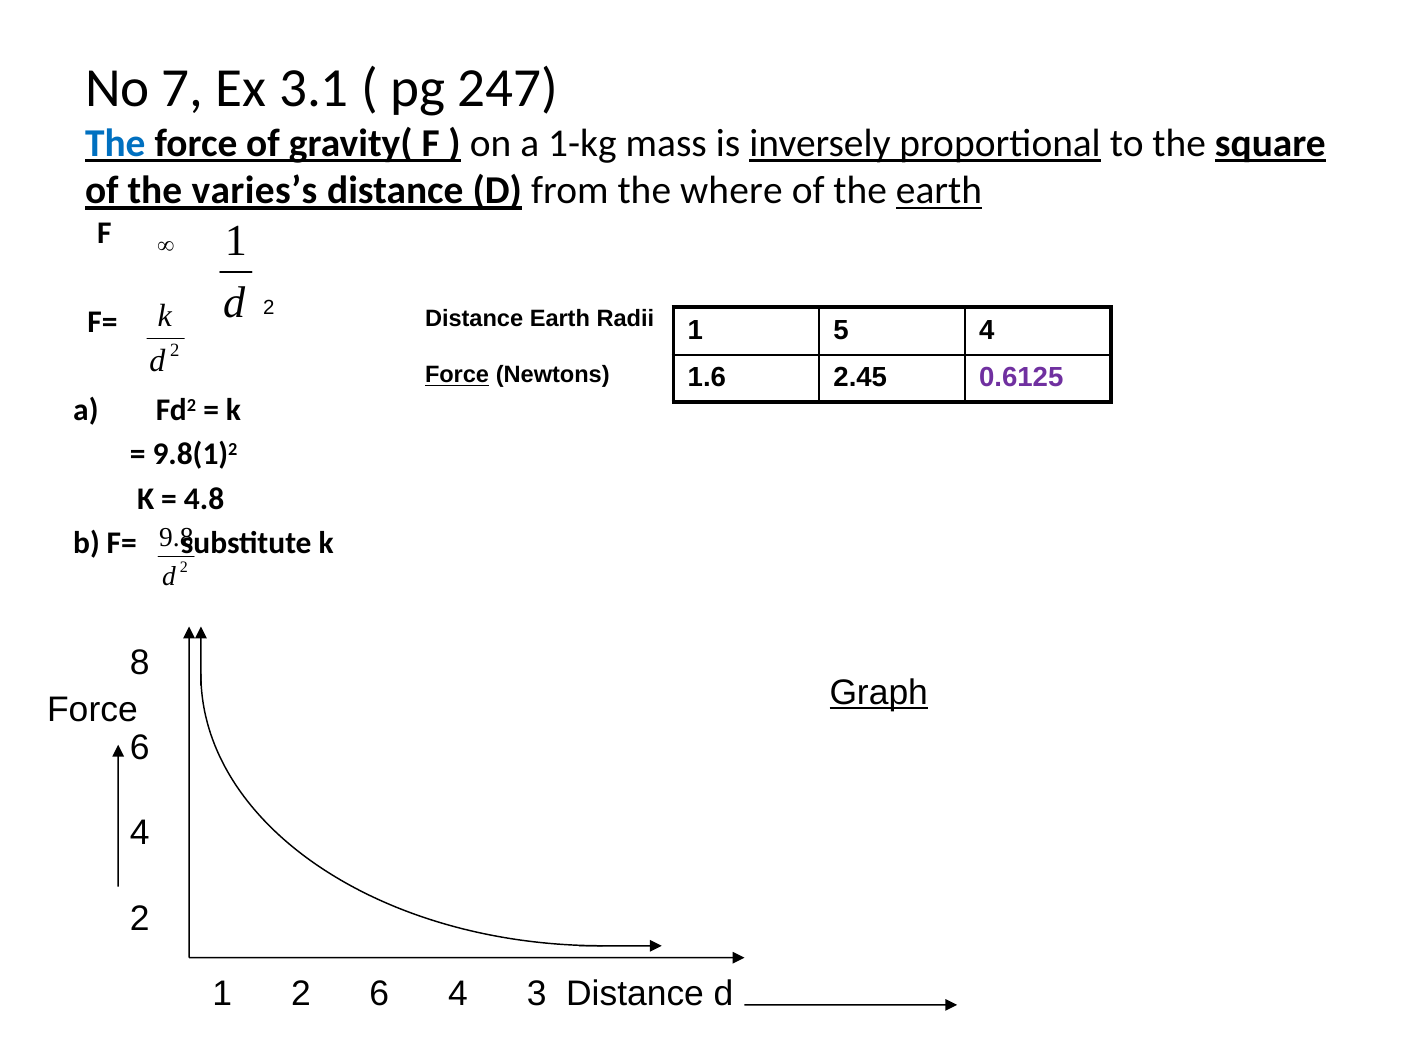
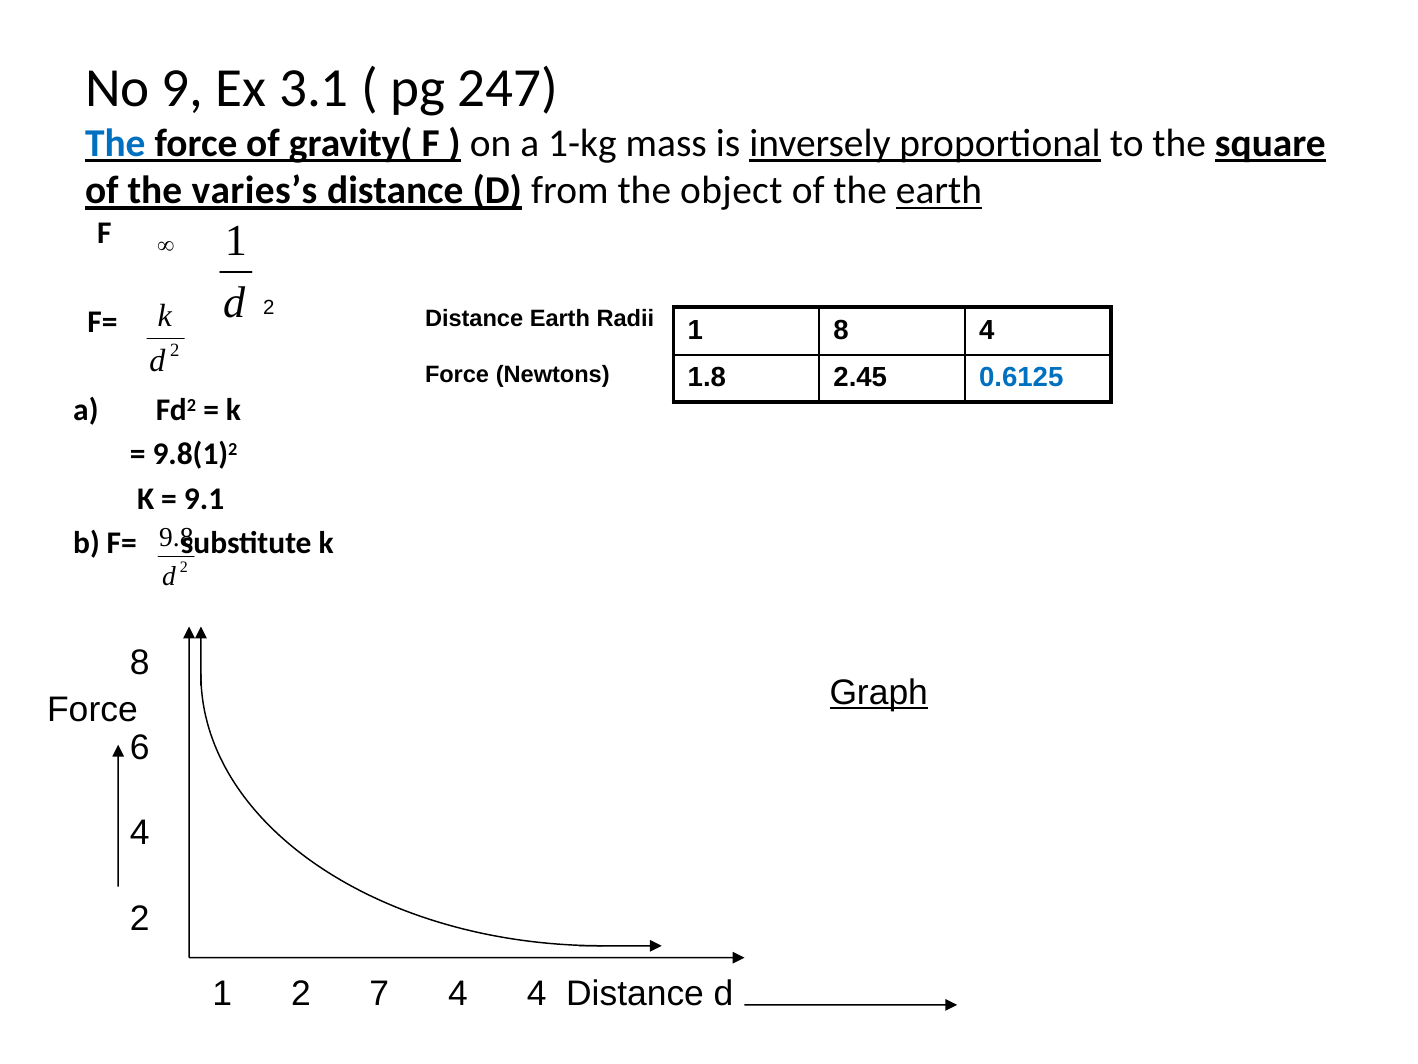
No 7: 7 -> 9
where: where -> object
1 5: 5 -> 8
Force at (457, 375) underline: present -> none
1.6: 1.6 -> 1.8
0.6125 colour: purple -> blue
4.8: 4.8 -> 9.1
2 6: 6 -> 7
4 3: 3 -> 4
